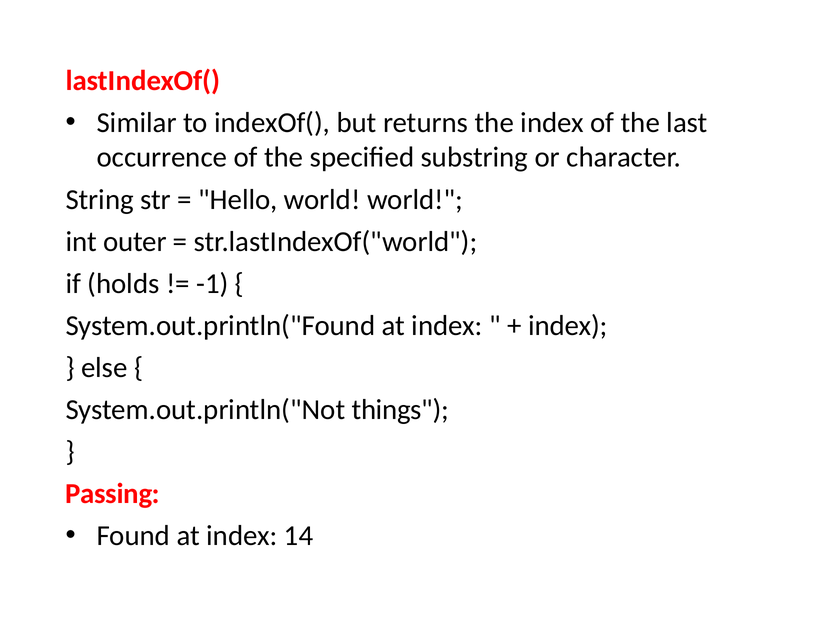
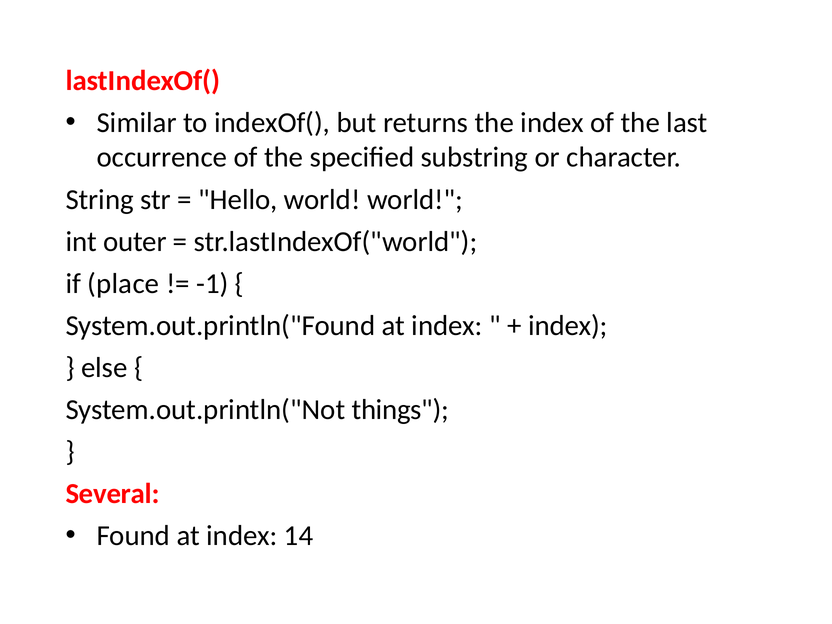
holds: holds -> place
Passing: Passing -> Several
